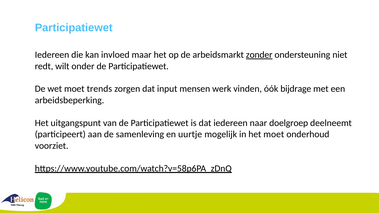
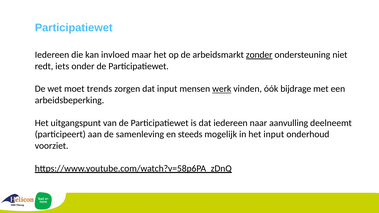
wilt: wilt -> iets
werk underline: none -> present
doelgroep: doelgroep -> aanvulling
uurtje: uurtje -> steeds
het moet: moet -> input
